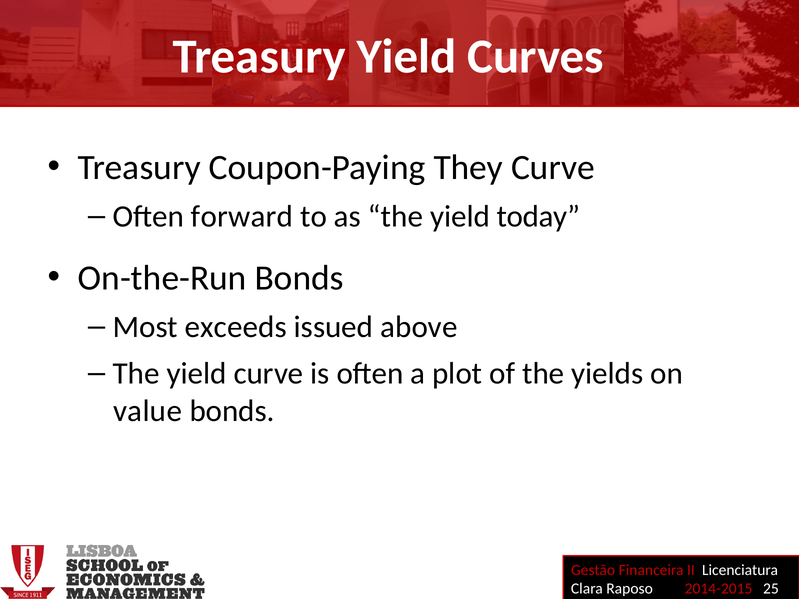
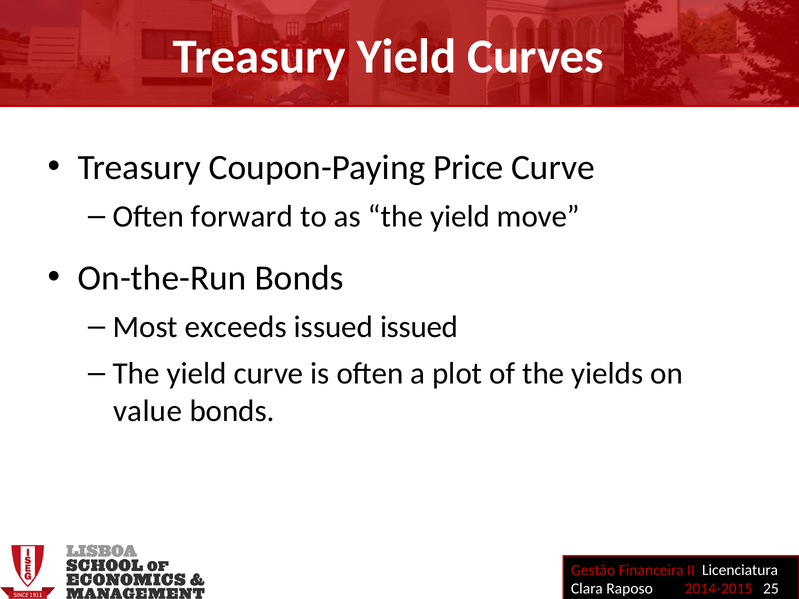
They: They -> Price
today: today -> move
issued above: above -> issued
